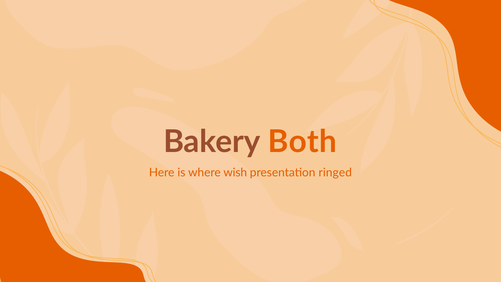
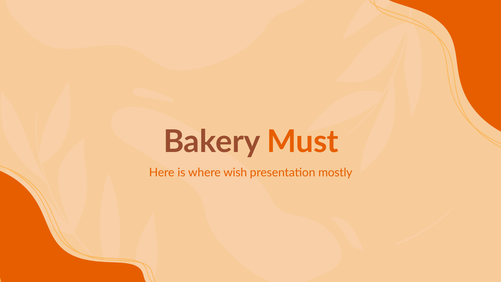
Both: Both -> Must
ringed: ringed -> mostly
